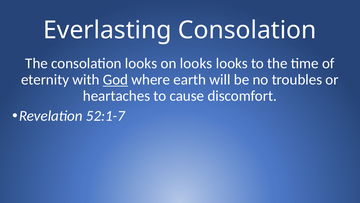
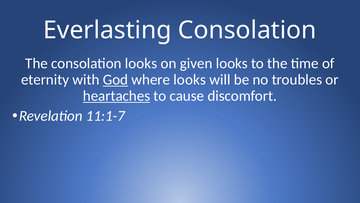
on looks: looks -> given
where earth: earth -> looks
heartaches underline: none -> present
52:1-7: 52:1-7 -> 11:1-7
